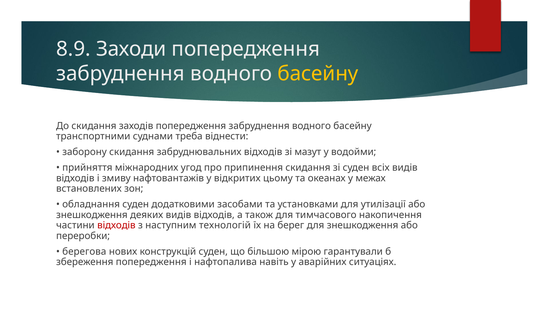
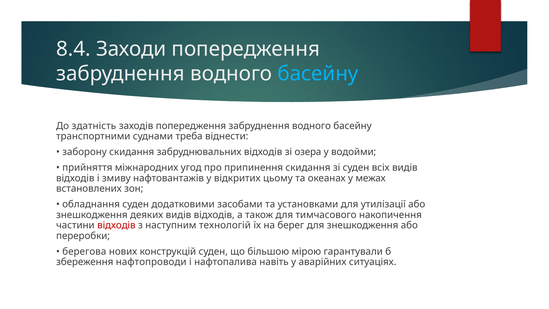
8.9: 8.9 -> 8.4
басейну at (318, 74) colour: yellow -> light blue
До скидання: скидання -> здатність
мазут: мазут -> озера
збереження попередження: попередження -> нафтопроводи
